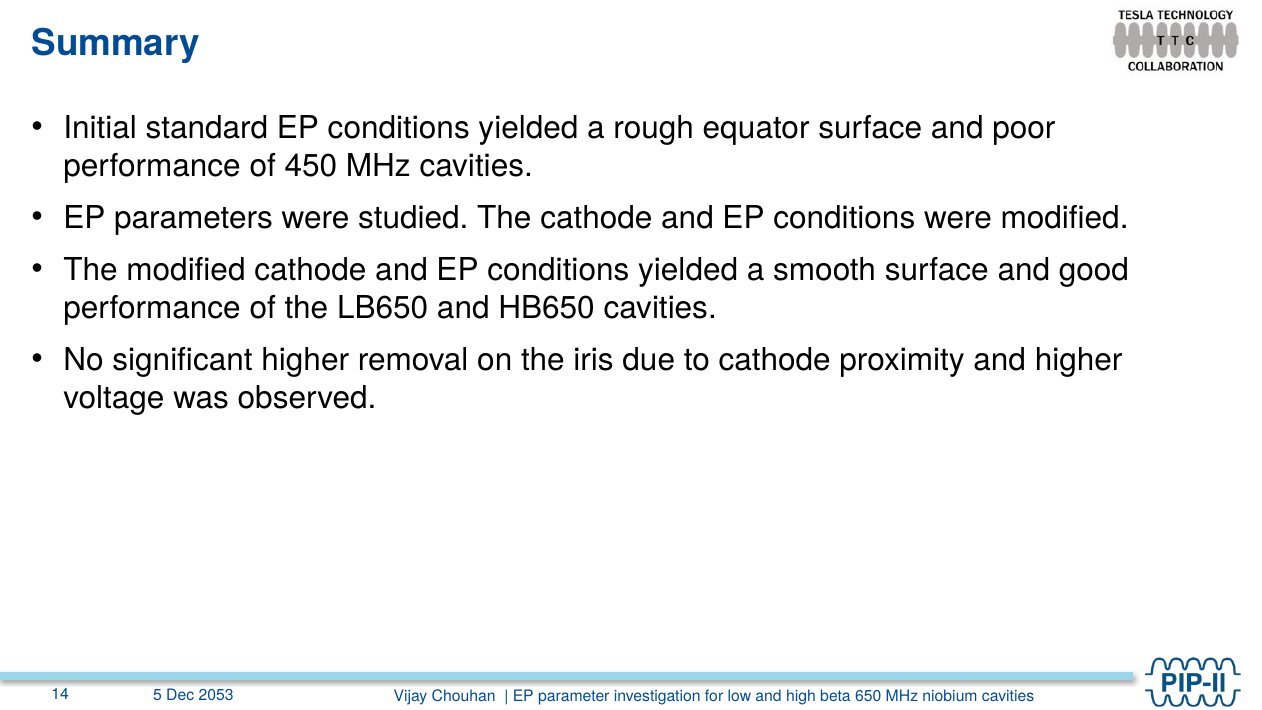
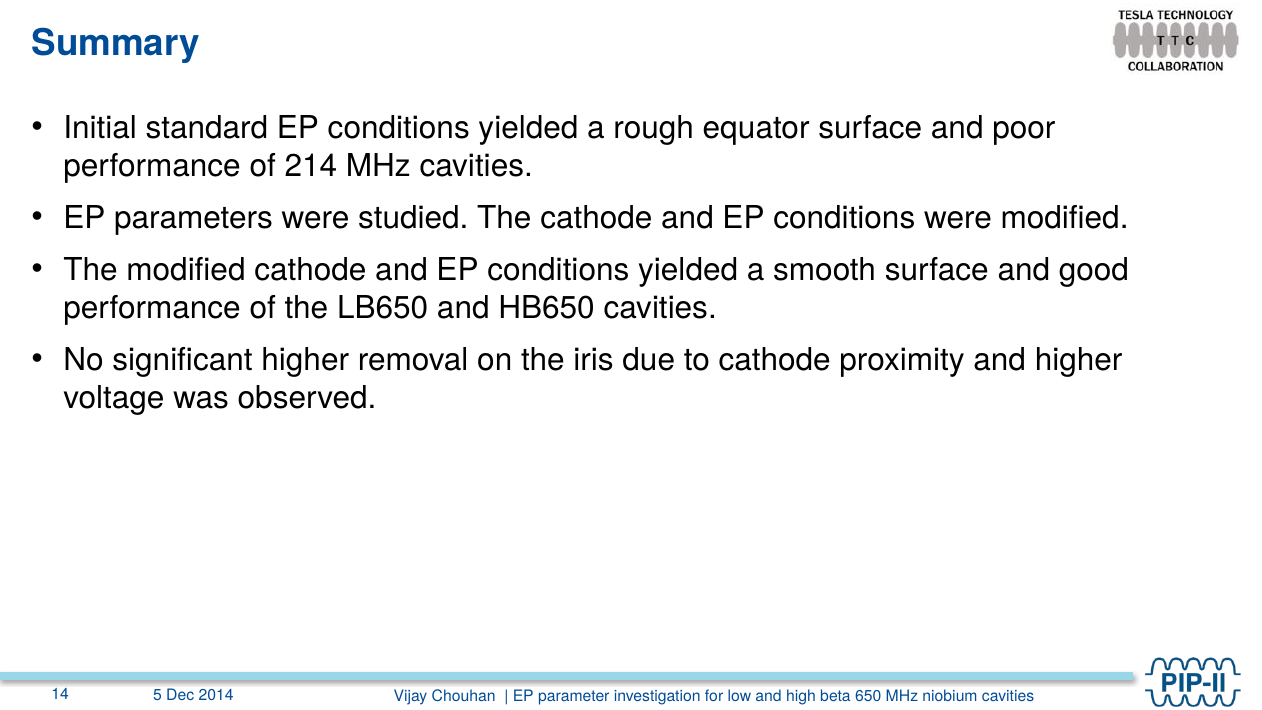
450: 450 -> 214
2053: 2053 -> 2014
